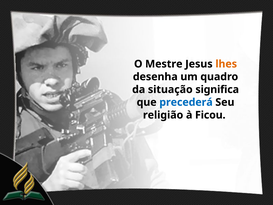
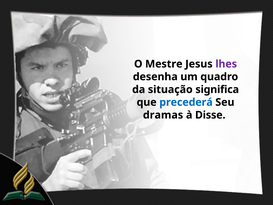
lhes colour: orange -> purple
religião: religião -> dramas
Ficou: Ficou -> Disse
